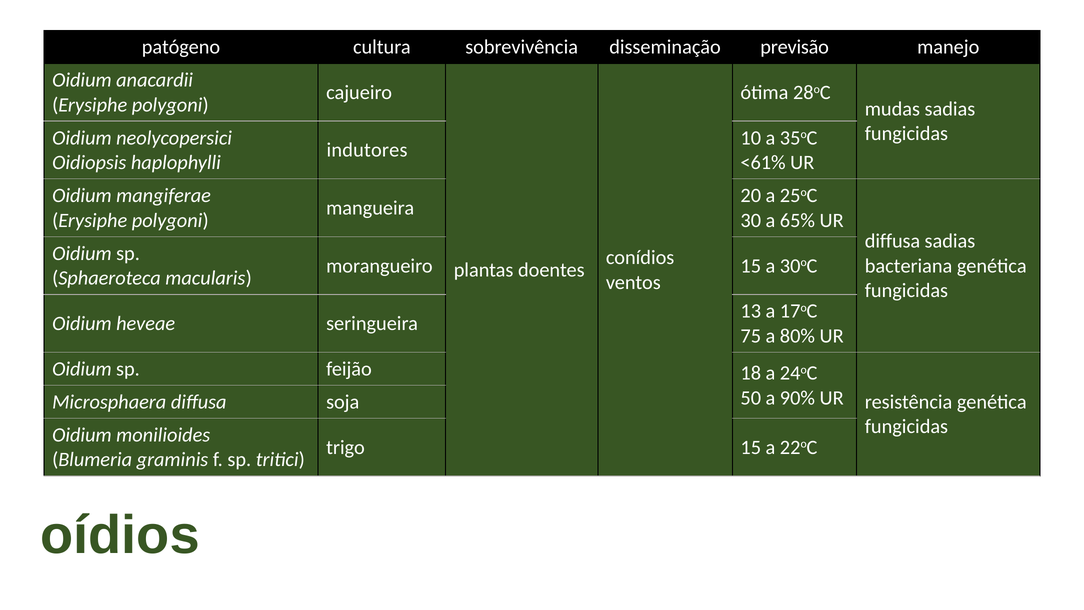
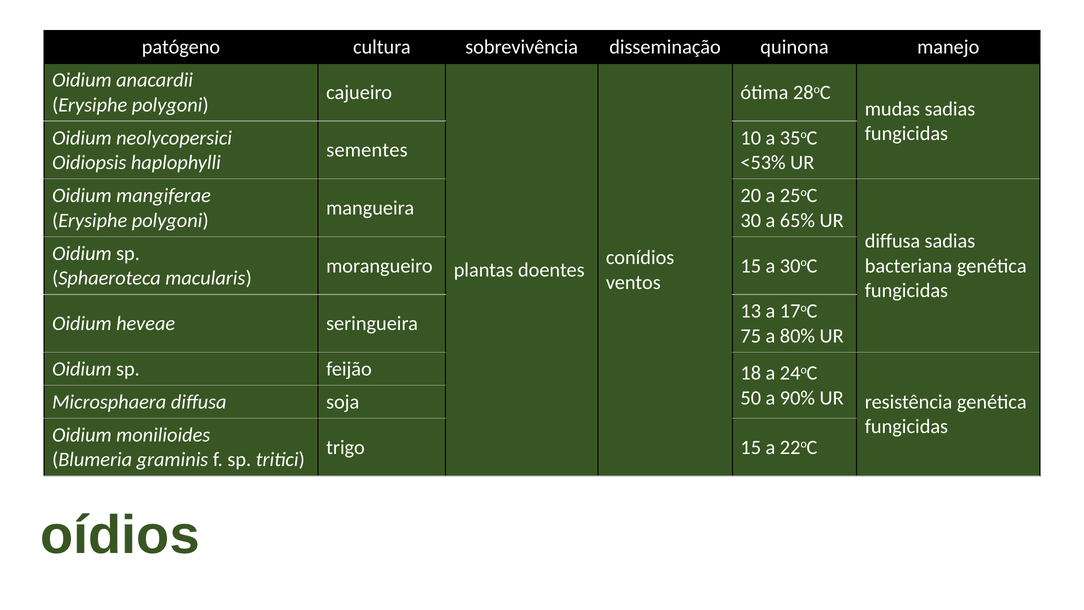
previsão: previsão -> quinona
indutores: indutores -> sementes
<61%: <61% -> <53%
